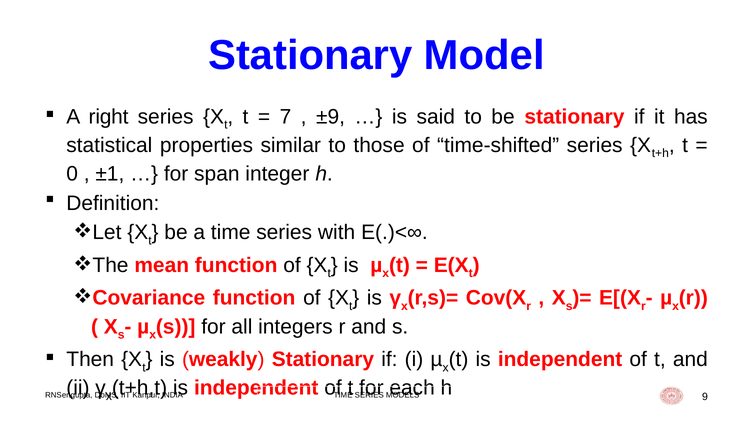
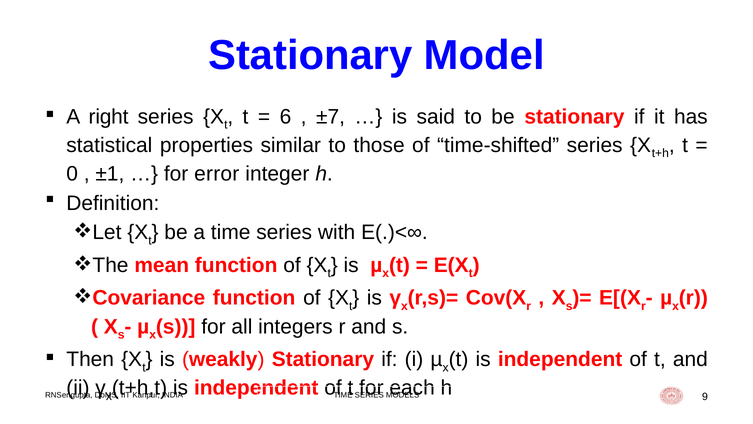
7: 7 -> 6
±9: ±9 -> ±7
span: span -> error
